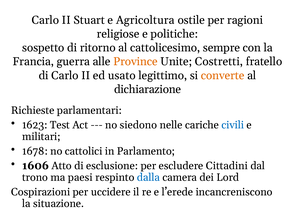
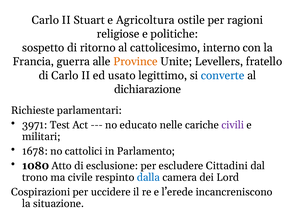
sempre: sempre -> interno
Costretti: Costretti -> Levellers
converte colour: orange -> blue
1623: 1623 -> 3971
siedono: siedono -> educato
civili colour: blue -> purple
1606: 1606 -> 1080
paesi: paesi -> civile
